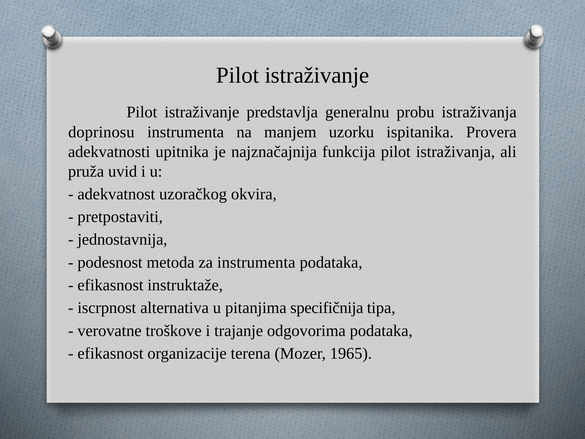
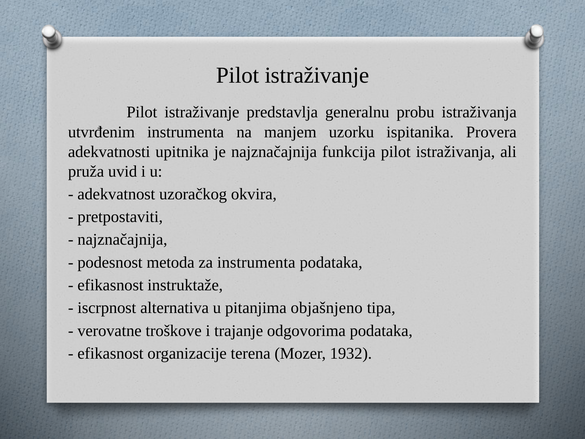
doprinosu: doprinosu -> utvrđenim
jednostavnija at (122, 239): jednostavnija -> najznačajnija
specifičnija: specifičnija -> objašnjeno
1965: 1965 -> 1932
